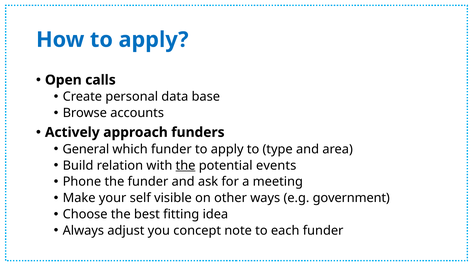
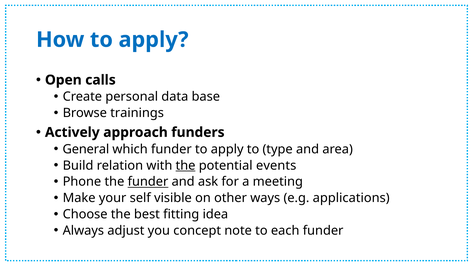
accounts: accounts -> trainings
funder at (148, 182) underline: none -> present
government: government -> applications
